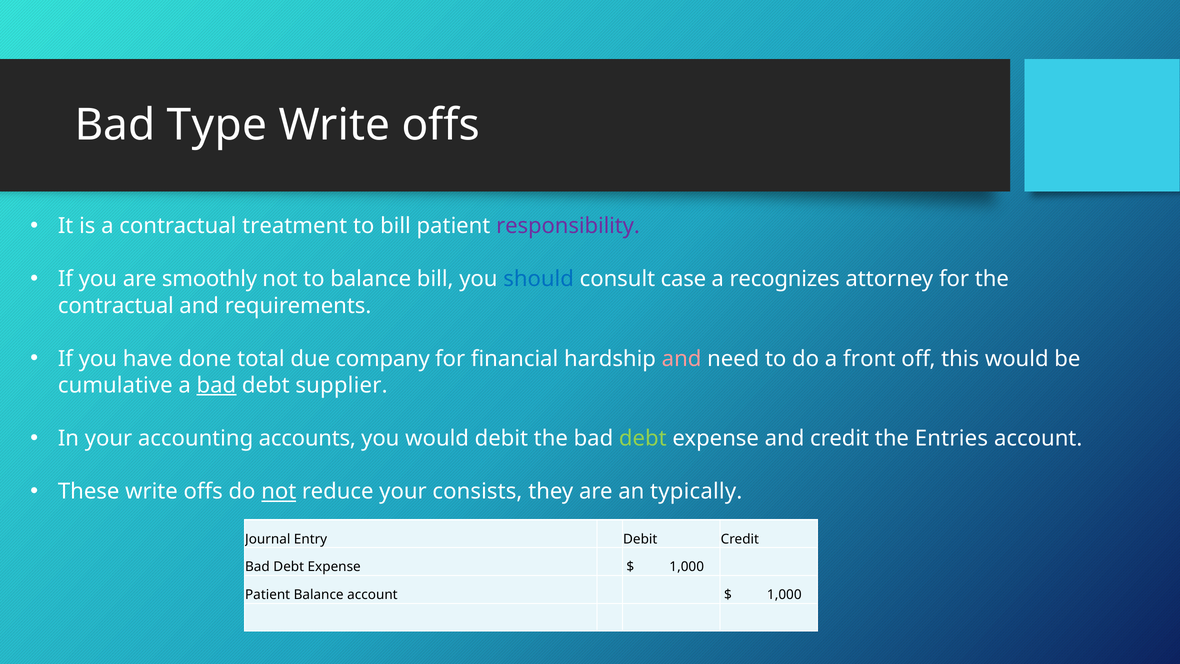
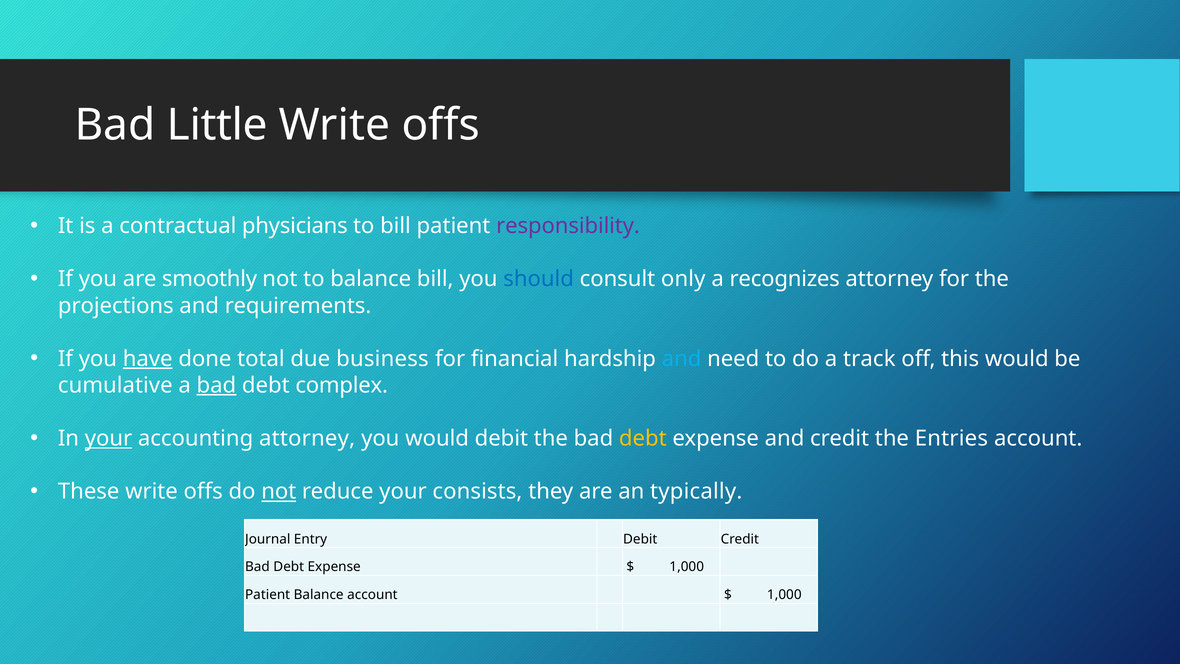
Type: Type -> Little
treatment: treatment -> physicians
case: case -> only
contractual at (116, 306): contractual -> projections
have underline: none -> present
company: company -> business
and at (682, 359) colour: pink -> light blue
front: front -> track
supplier: supplier -> complex
your at (109, 438) underline: none -> present
accounting accounts: accounts -> attorney
debt at (643, 438) colour: light green -> yellow
